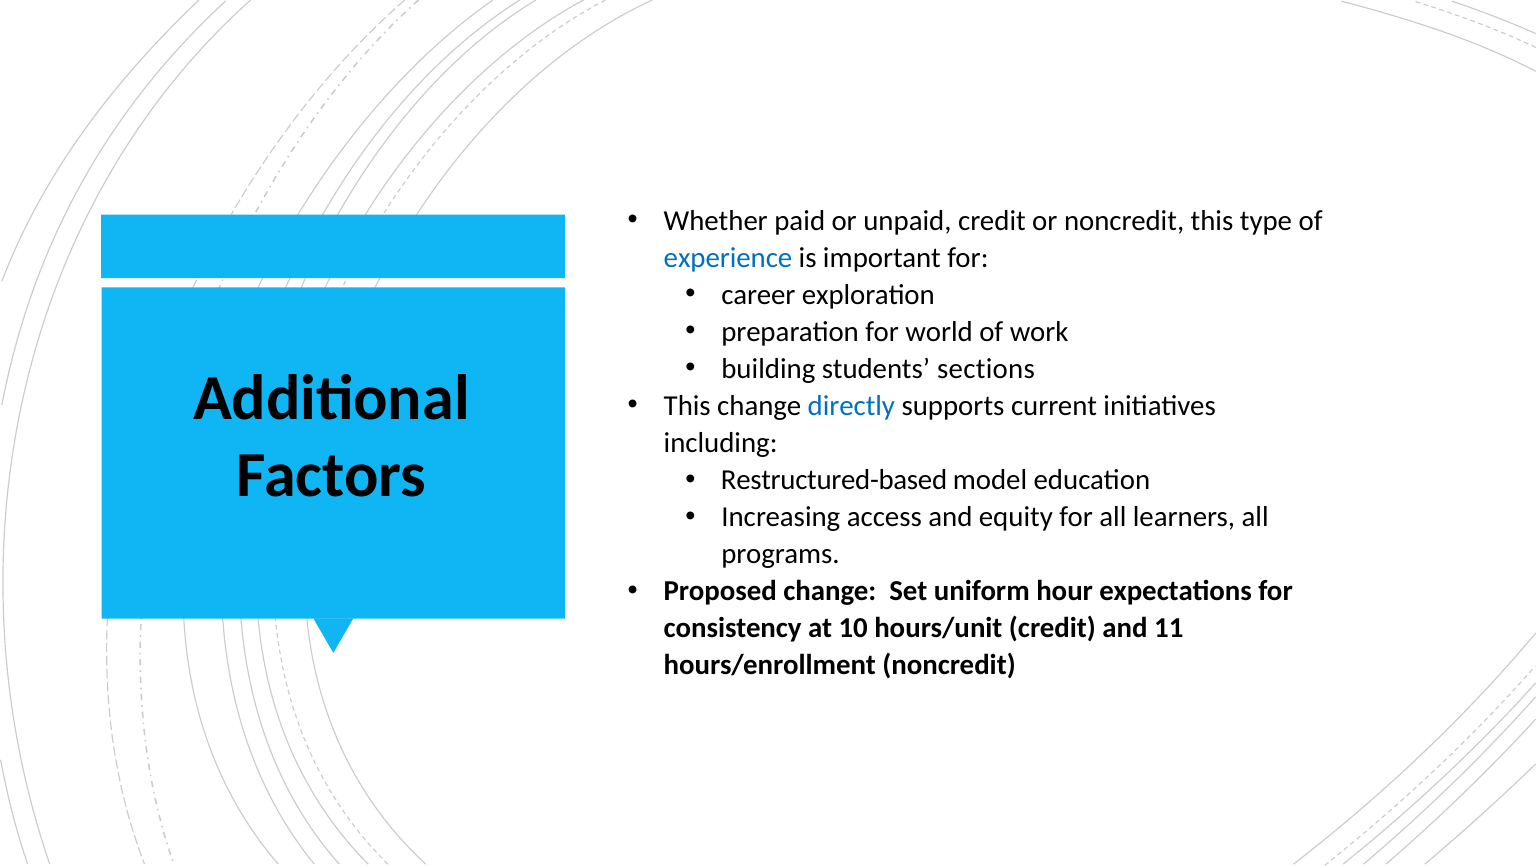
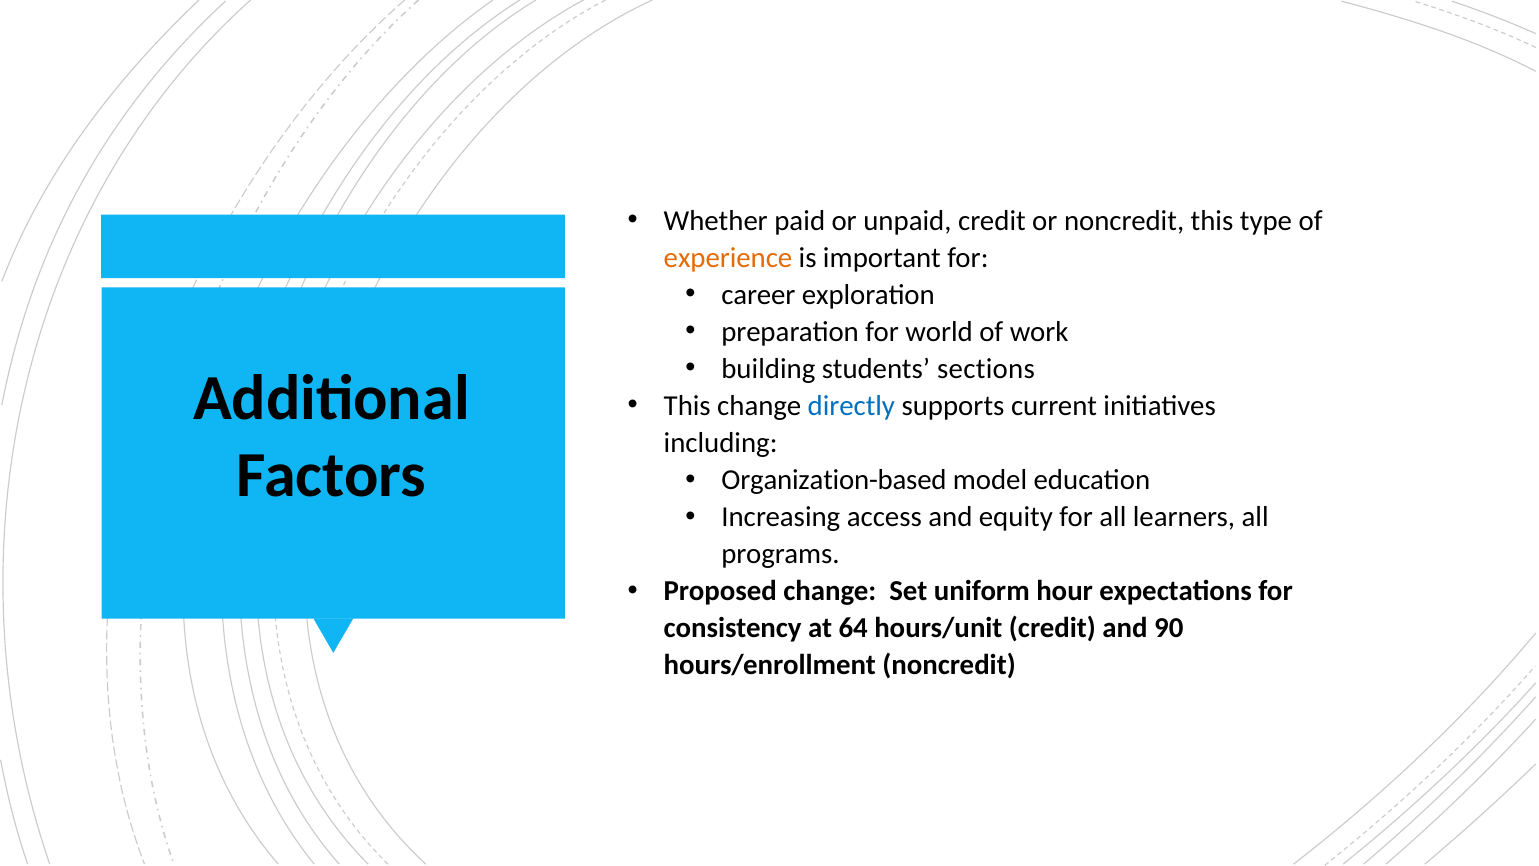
experience colour: blue -> orange
Restructured-based: Restructured-based -> Organization-based
10: 10 -> 64
11: 11 -> 90
